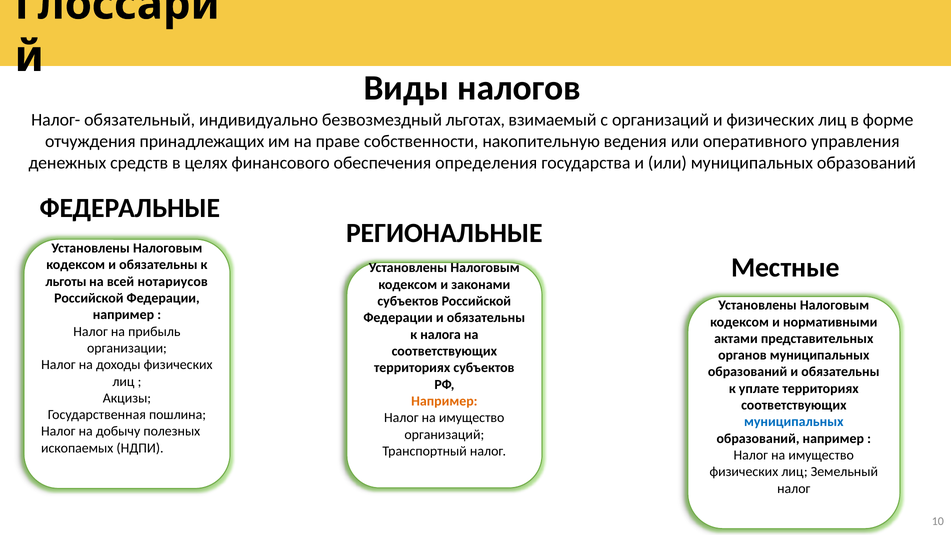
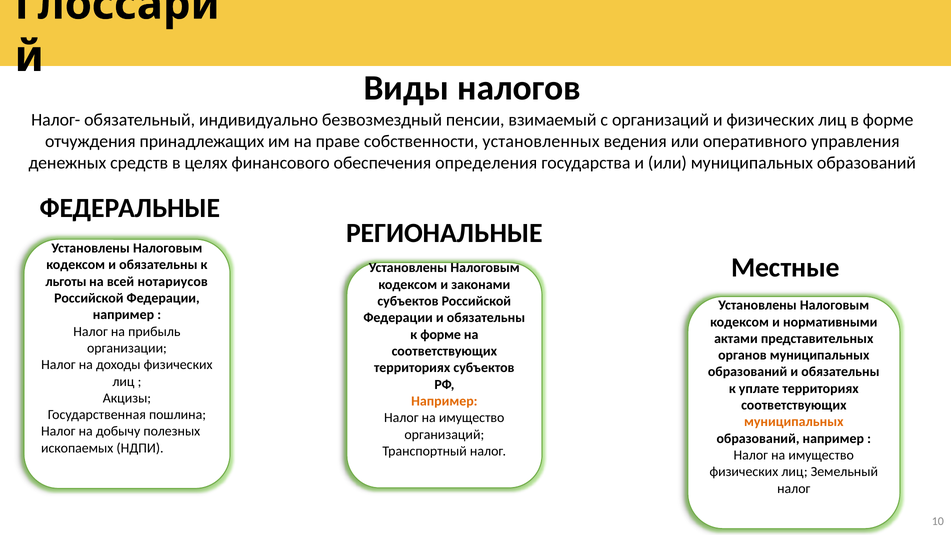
льготах: льготах -> пенсии
накопительную: накопительную -> установленных
к налога: налога -> форме
муниципальных at (794, 422) colour: blue -> orange
